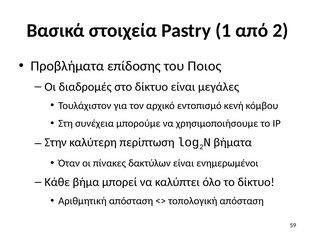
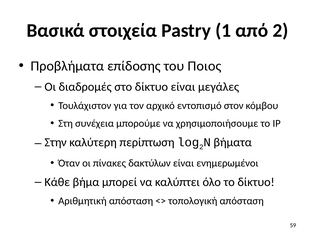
κενή: κενή -> στον
